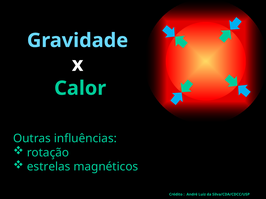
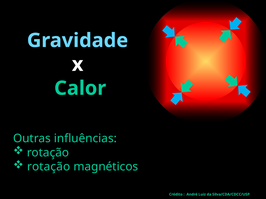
estrelas at (49, 167): estrelas -> rotação
